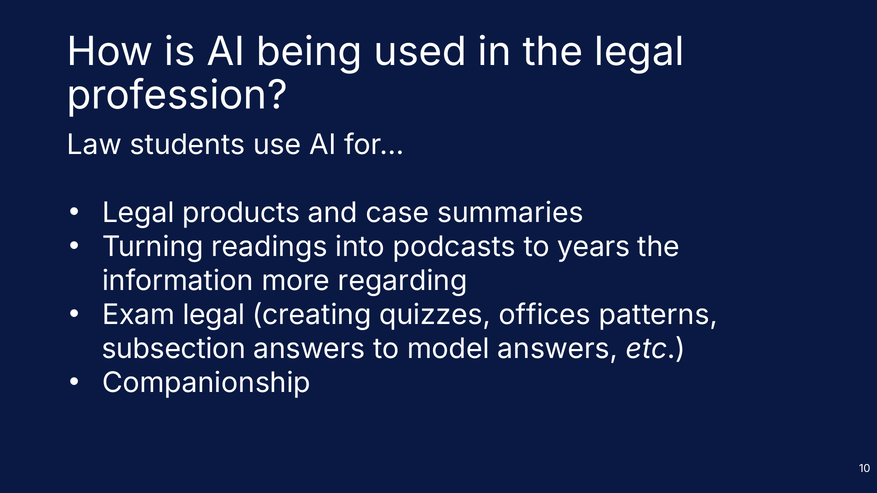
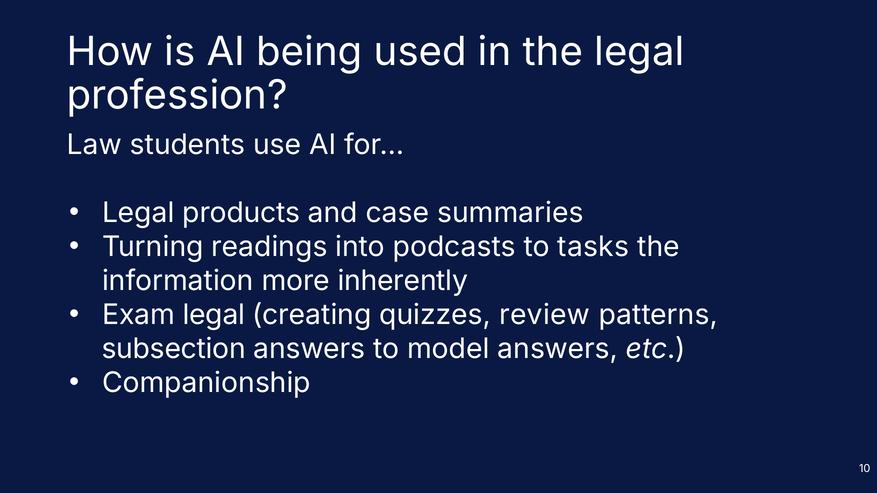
years: years -> tasks
regarding: regarding -> inherently
offices: offices -> review
